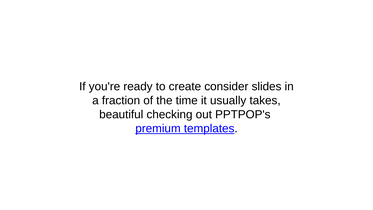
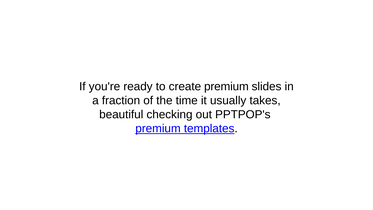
create consider: consider -> premium
